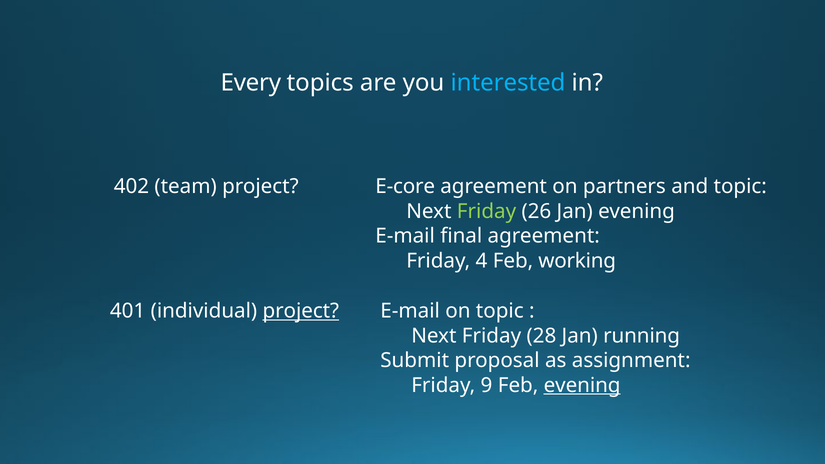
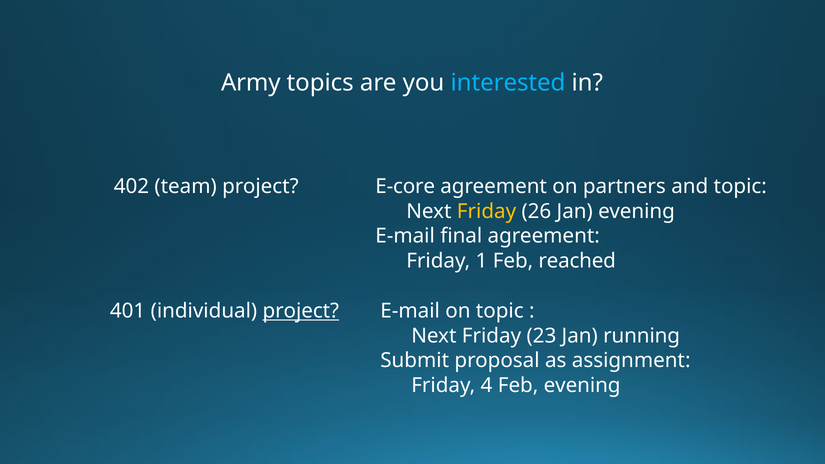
Every: Every -> Army
Friday at (486, 211) colour: light green -> yellow
4: 4 -> 1
working: working -> reached
28: 28 -> 23
9: 9 -> 4
evening at (582, 385) underline: present -> none
